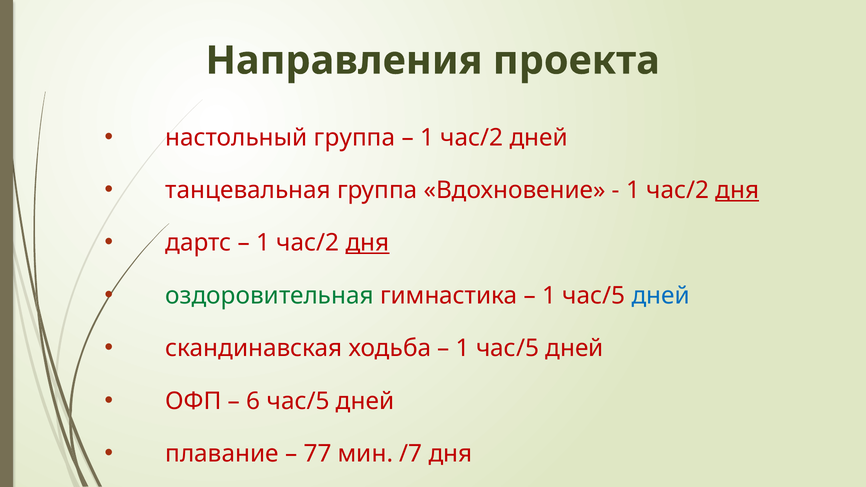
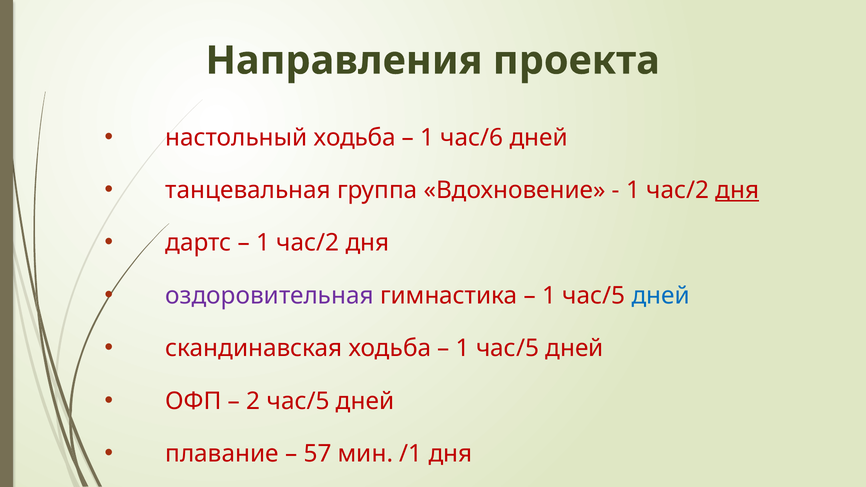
настольный группа: группа -> ходьба
час/2 at (472, 138): час/2 -> час/6
дня at (367, 243) underline: present -> none
оздоровительная colour: green -> purple
6: 6 -> 2
77: 77 -> 57
/7: /7 -> /1
